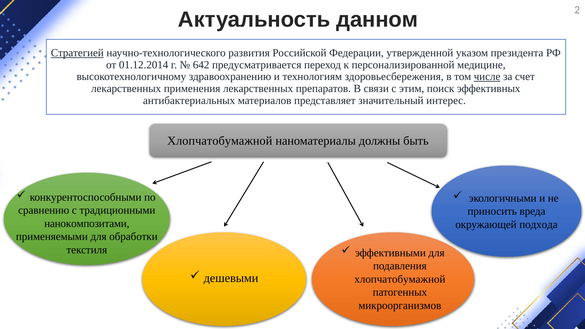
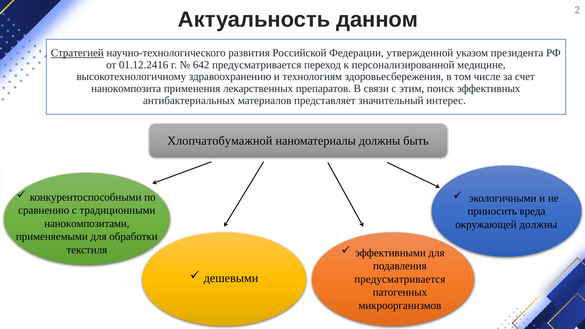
01.12.2014: 01.12.2014 -> 01.12.2416
числе underline: present -> none
лекарственных at (126, 89): лекарственных -> нанокомпозита
окружающей подхода: подхода -> должны
хлопчатобумажной at (400, 279): хлопчатобумажной -> предусматривается
